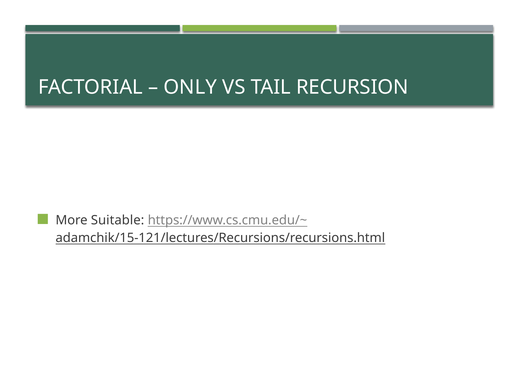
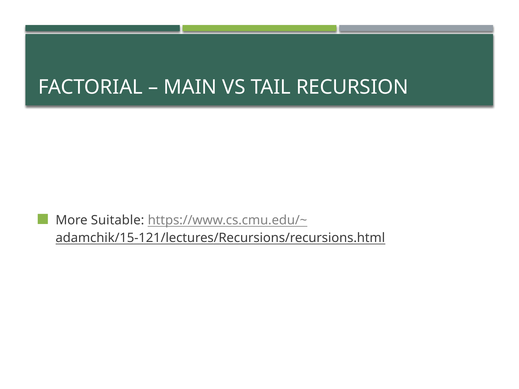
ONLY: ONLY -> MAIN
